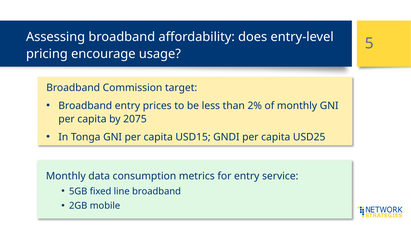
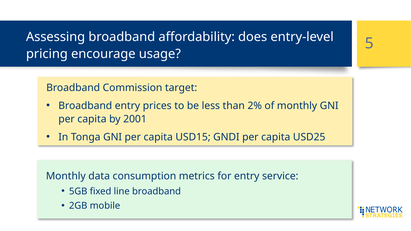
2075: 2075 -> 2001
